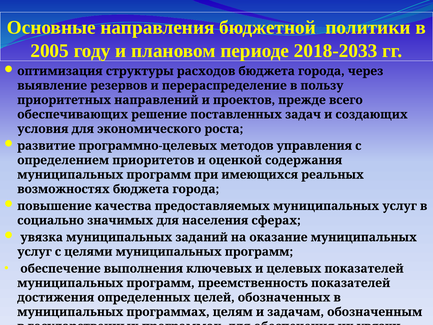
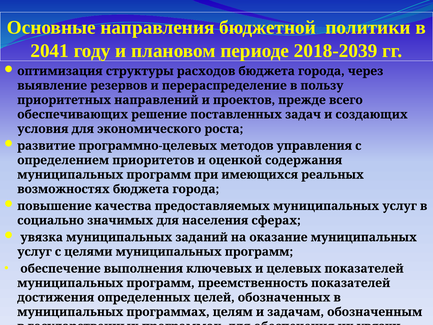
2005: 2005 -> 2041
2018-2033: 2018-2033 -> 2018-2039
